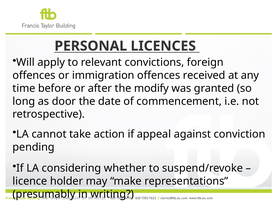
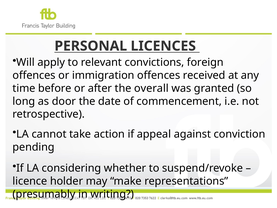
modify: modify -> overall
